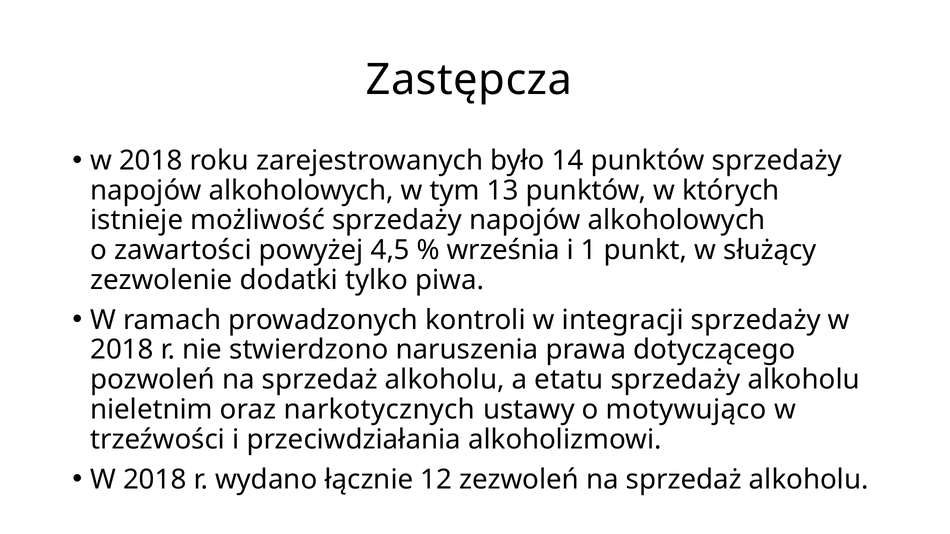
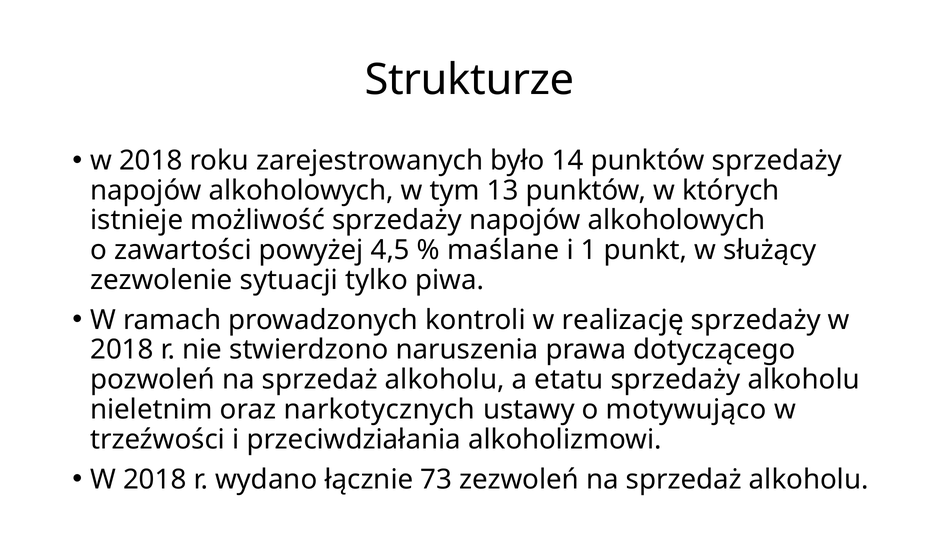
Zastępcza: Zastępcza -> Strukturze
września: września -> maślane
dodatki: dodatki -> sytuacji
integracji: integracji -> realizację
12: 12 -> 73
